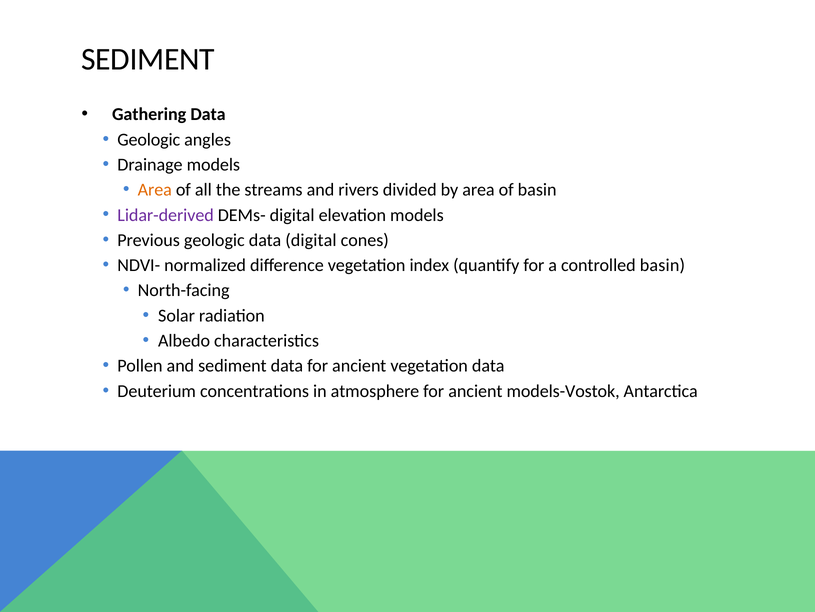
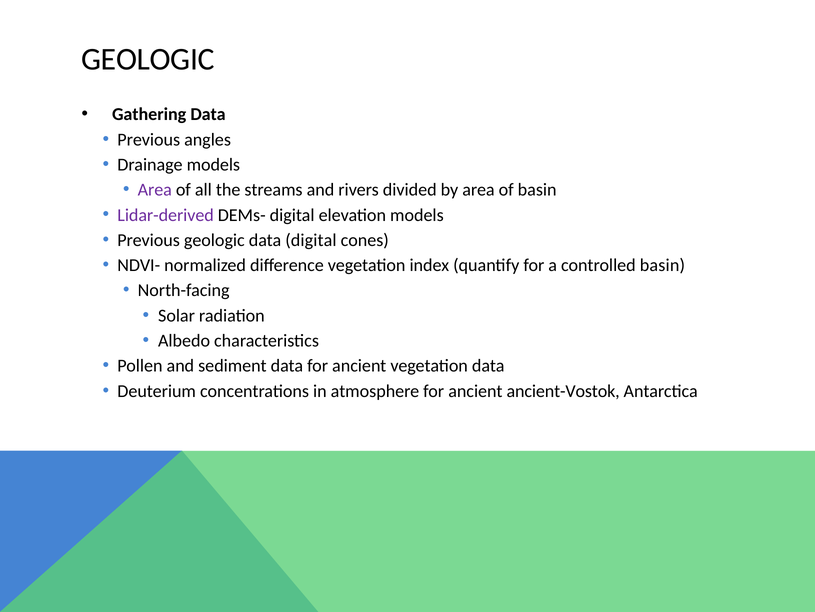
SEDIMENT at (148, 59): SEDIMENT -> GEOLOGIC
Geologic at (149, 139): Geologic -> Previous
Area at (155, 190) colour: orange -> purple
models-Vostok: models-Vostok -> ancient-Vostok
